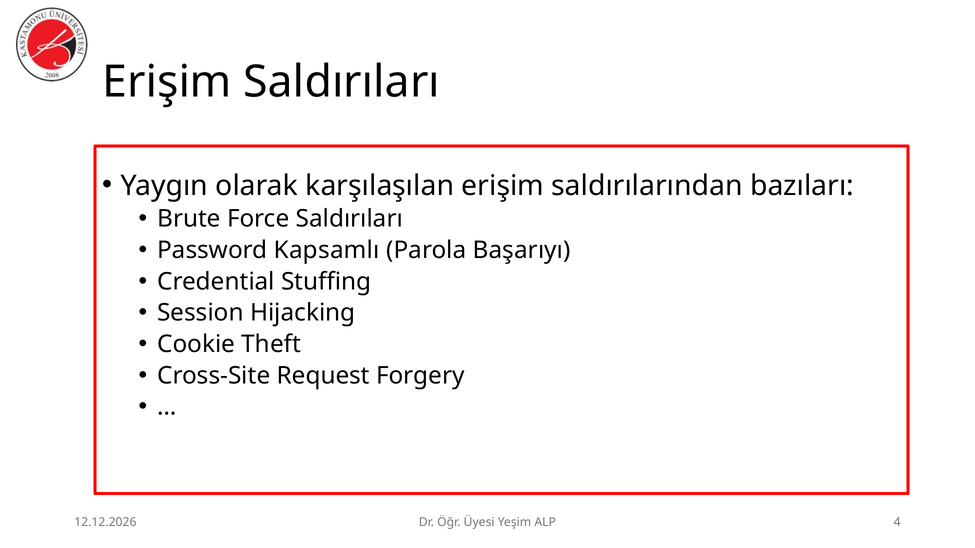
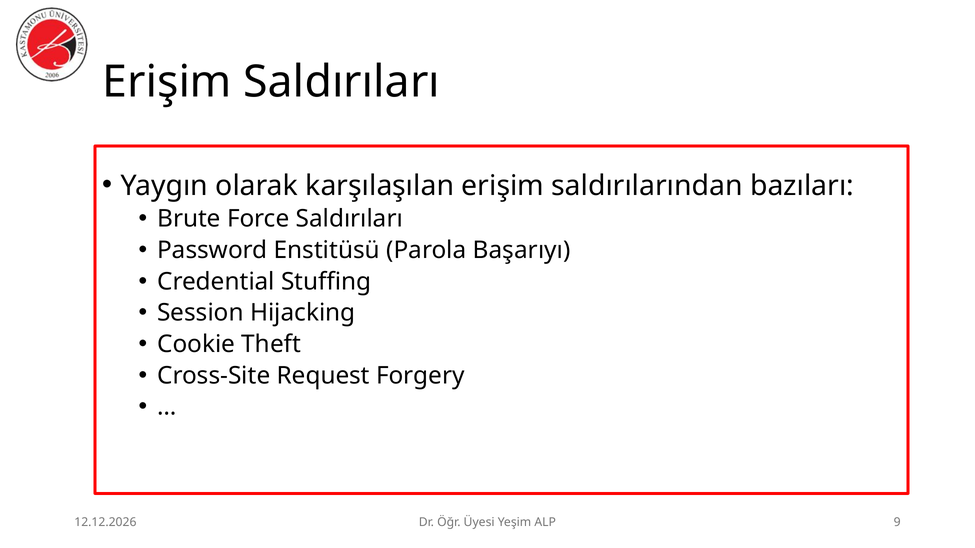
Kapsamlı: Kapsamlı -> Enstitüsü
4: 4 -> 9
